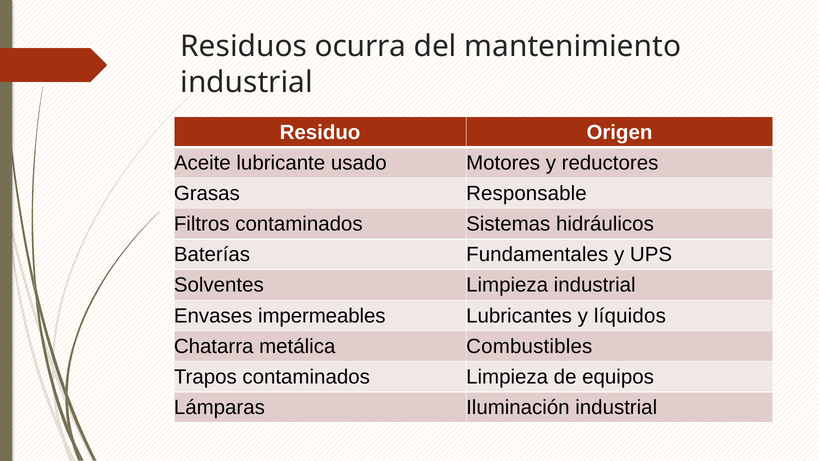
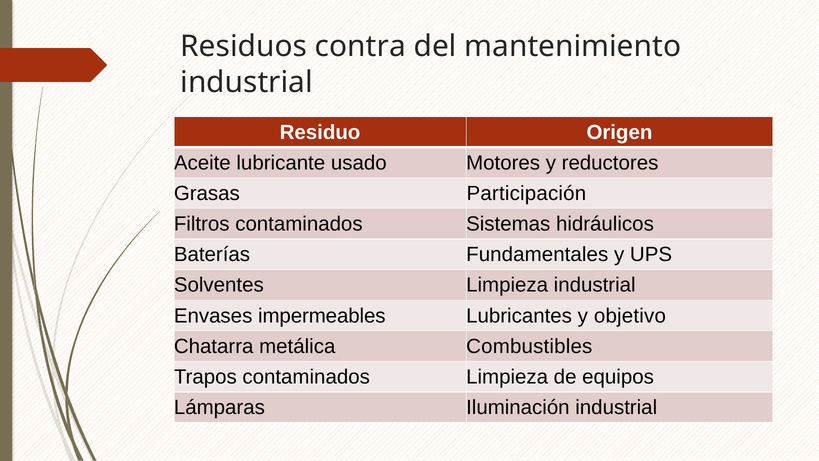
ocurra: ocurra -> contra
Responsable: Responsable -> Participación
líquidos: líquidos -> objetivo
